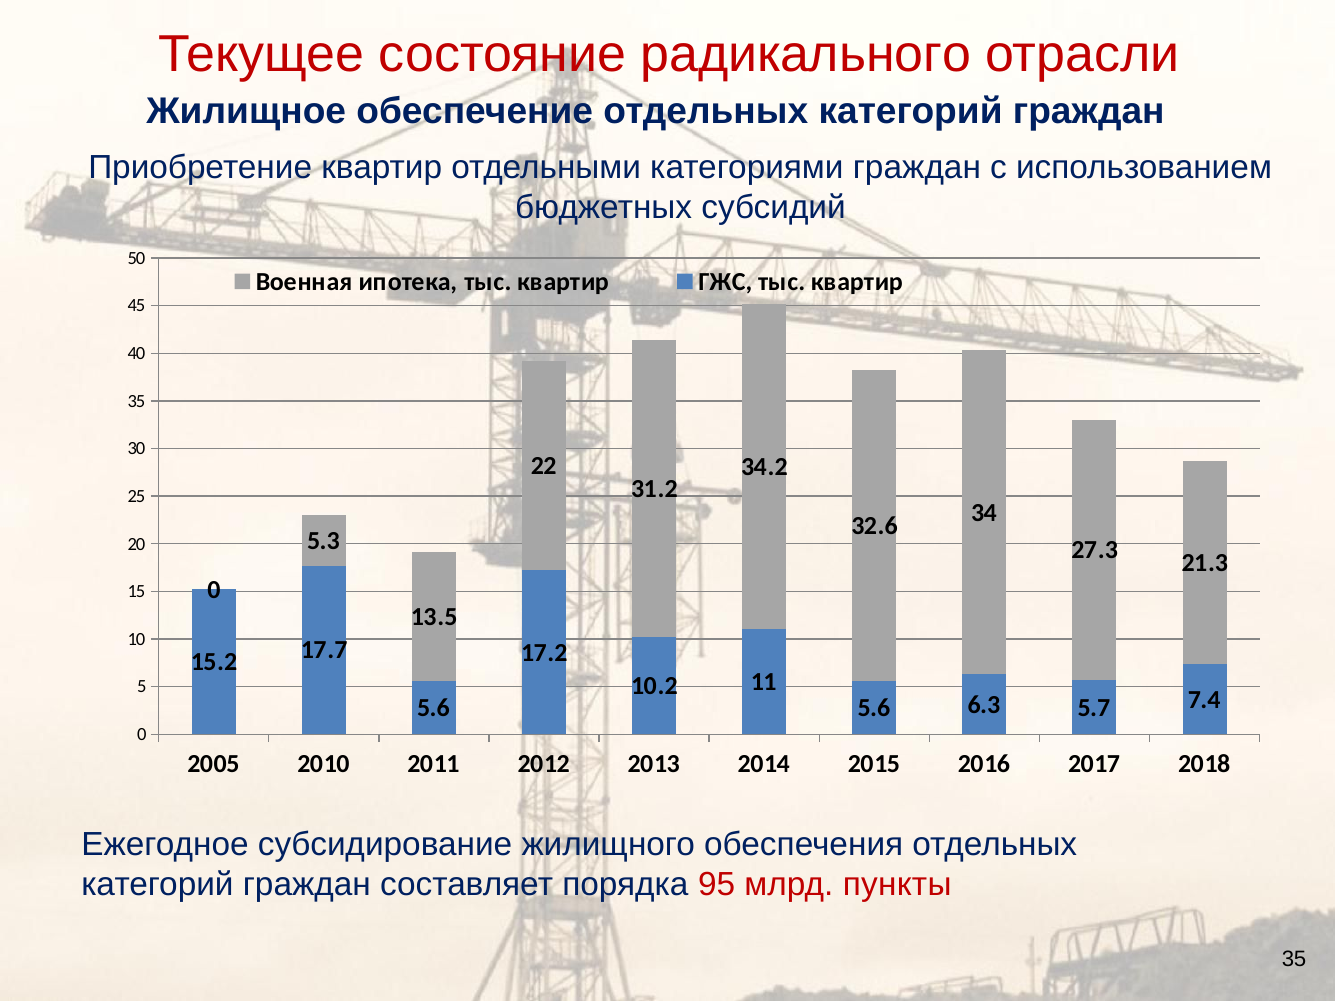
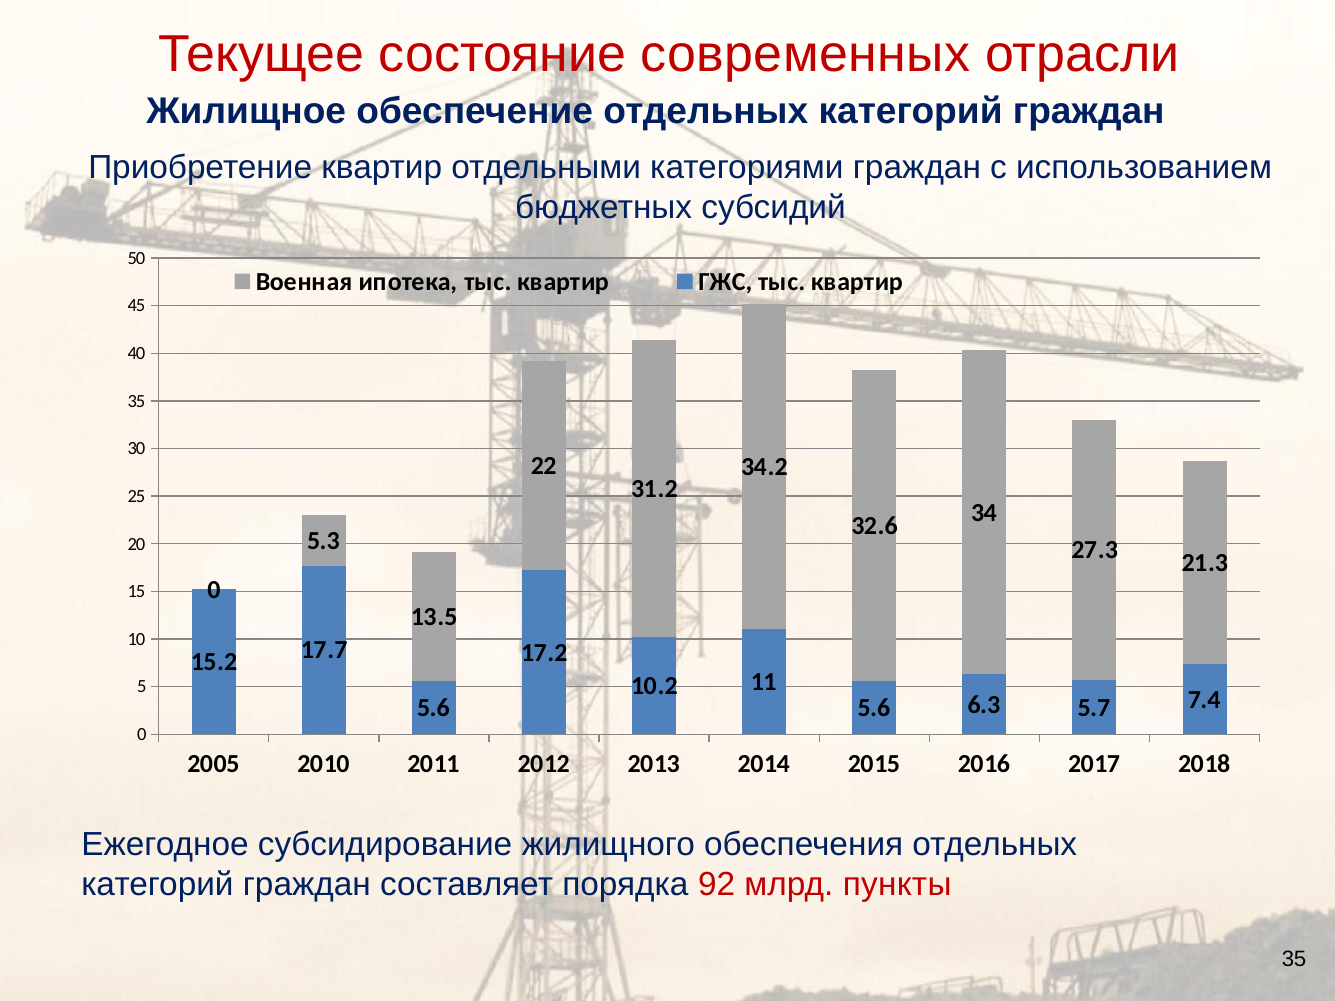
радикального: радикального -> современных
95: 95 -> 92
